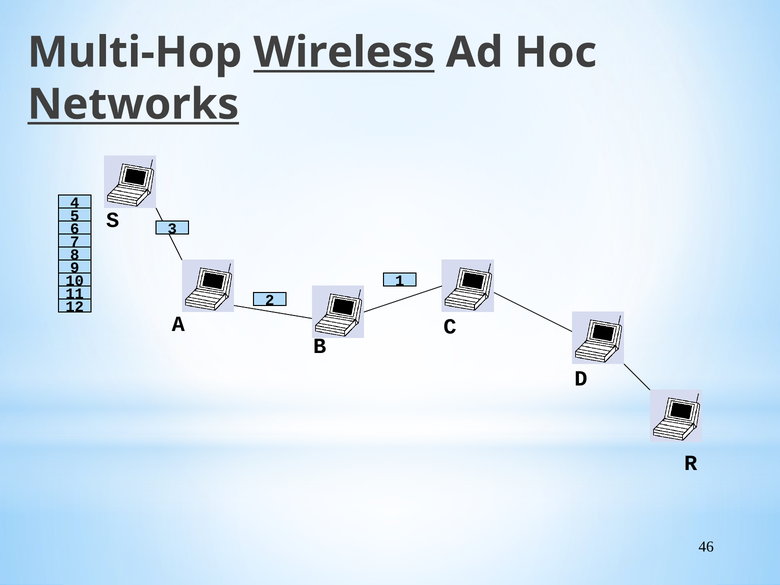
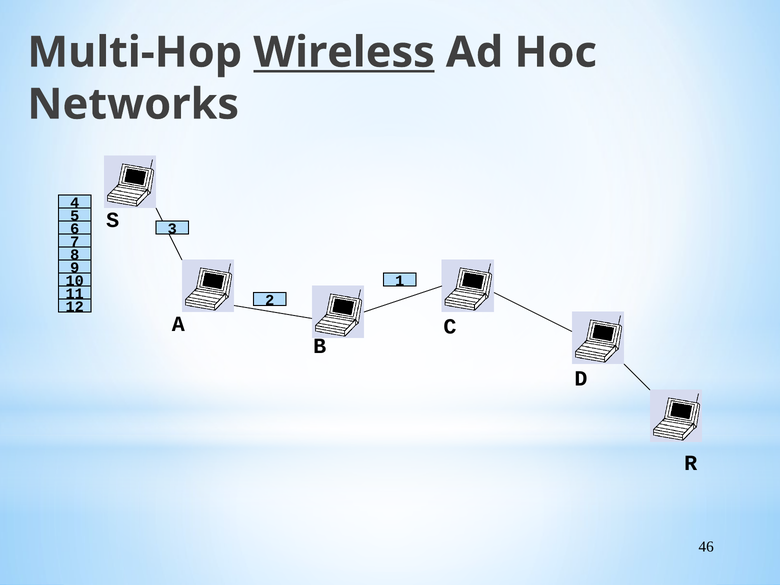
Networks underline: present -> none
